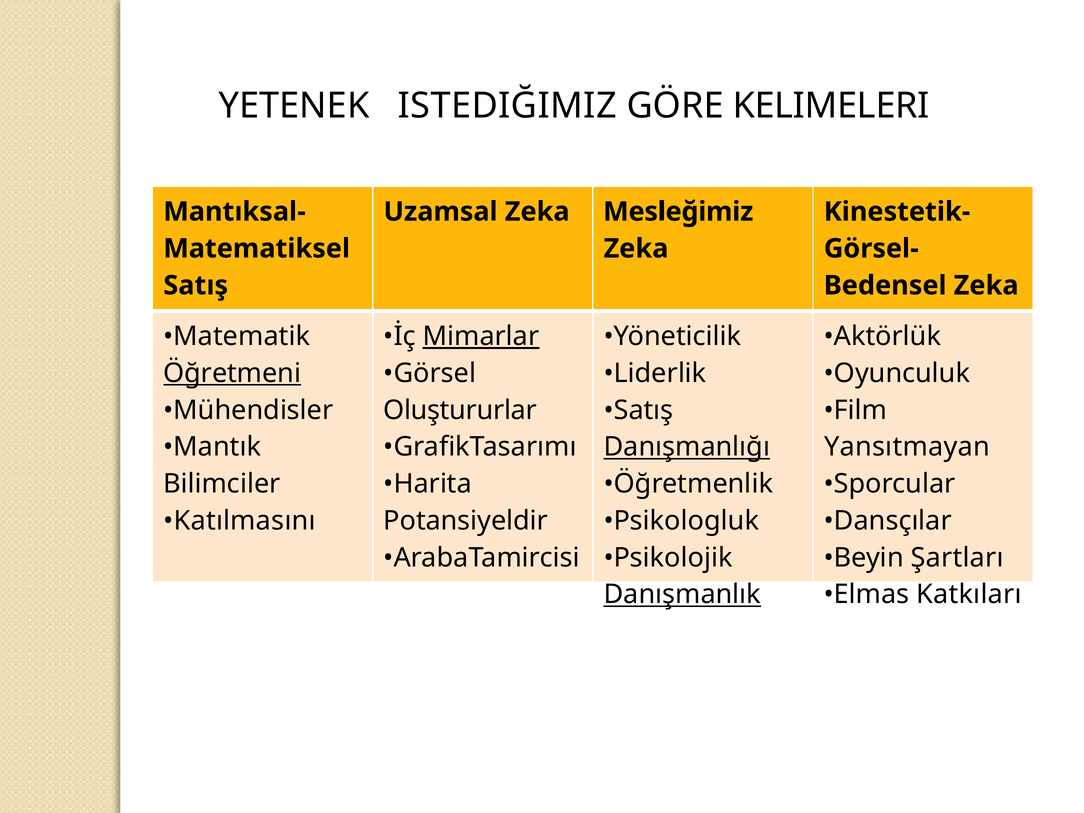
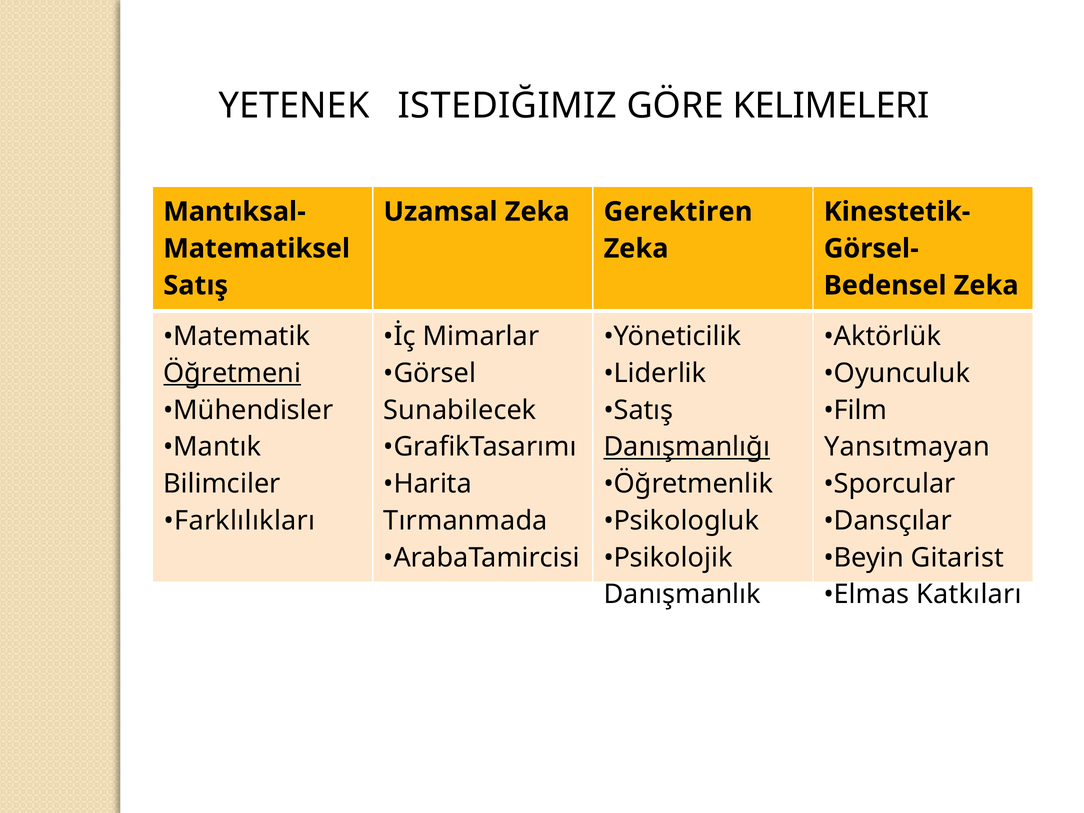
Mesleğimiz: Mesleğimiz -> Gerektiren
Mimarlar underline: present -> none
Oluştururlar: Oluştururlar -> Sunabilecek
Katılmasını: Katılmasını -> Farklılıkları
Potansiyeldir: Potansiyeldir -> Tırmanmada
Şartları: Şartları -> Gitarist
Danışmanlık underline: present -> none
